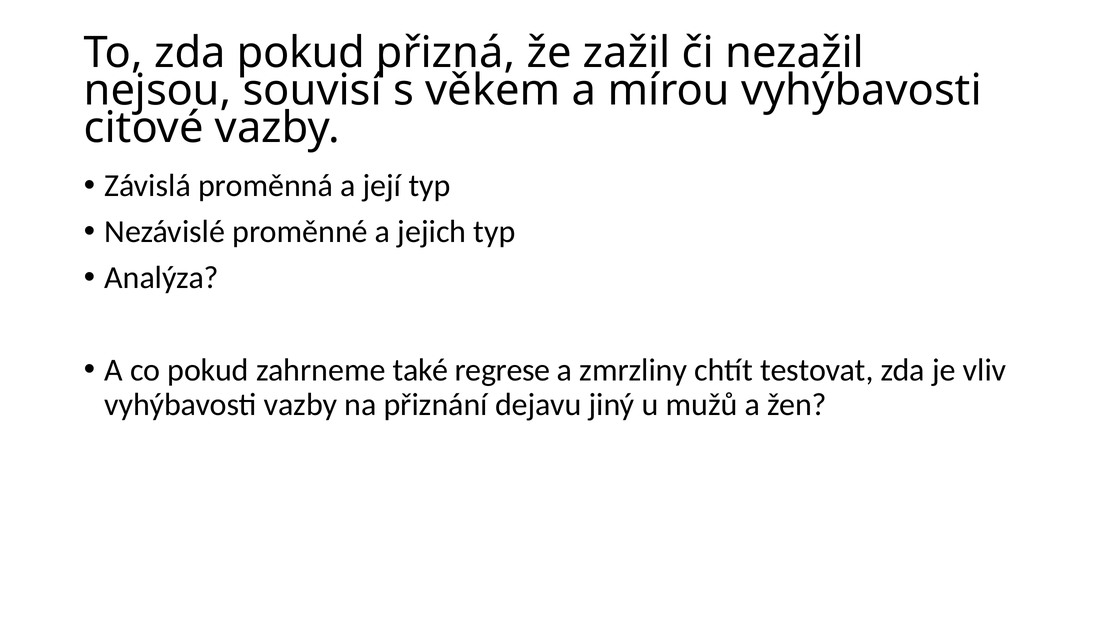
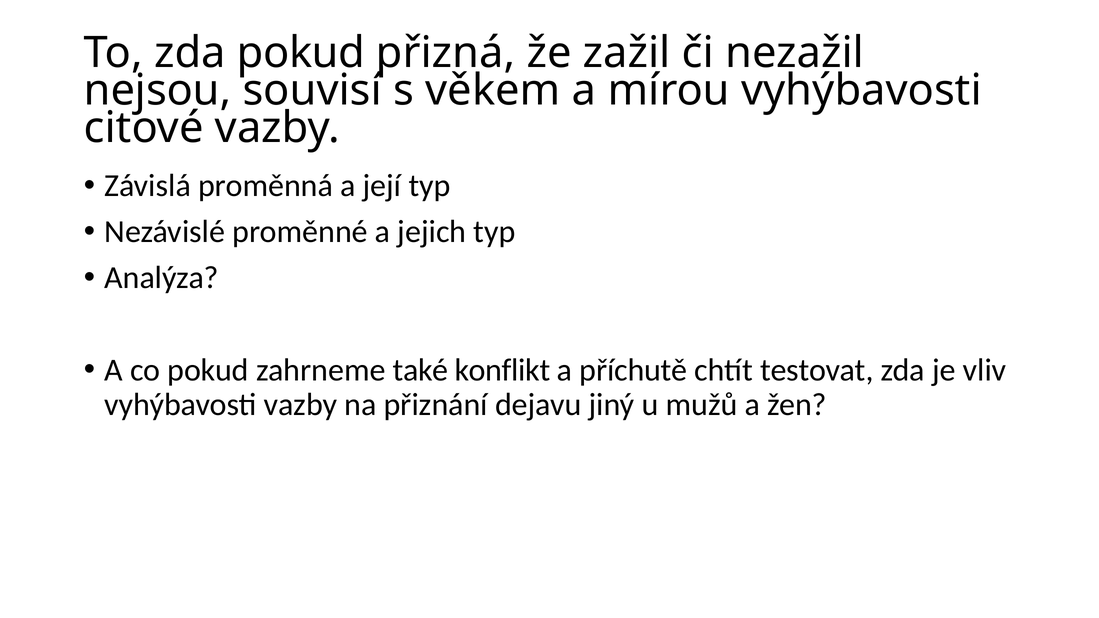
regrese: regrese -> konflikt
zmrzliny: zmrzliny -> příchutě
